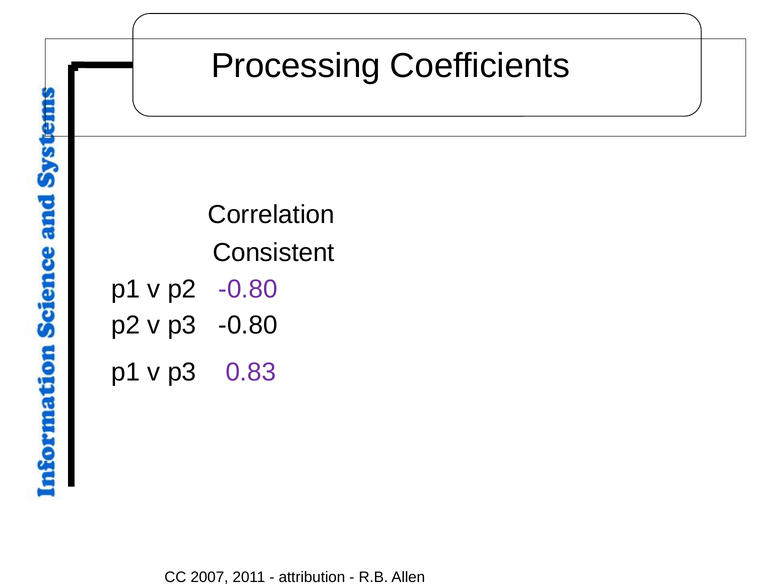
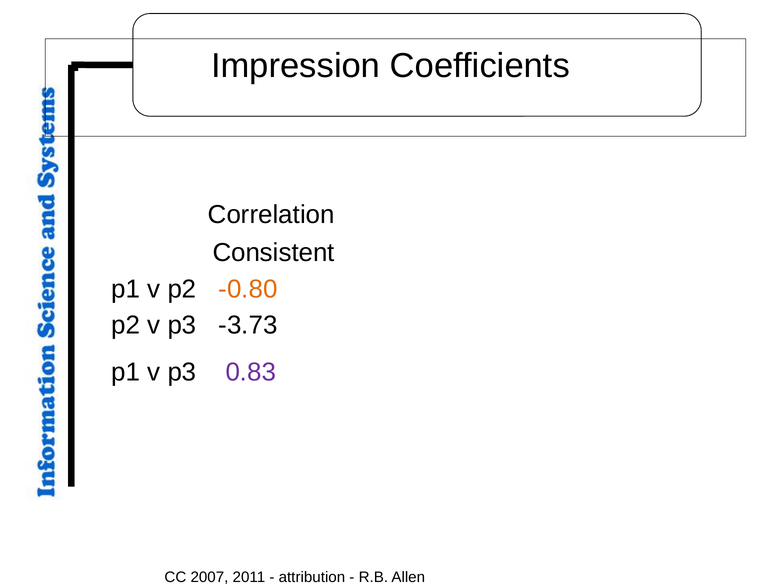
Processing: Processing -> Impression
-0.80 at (248, 289) colour: purple -> orange
p3 -0.80: -0.80 -> -3.73
